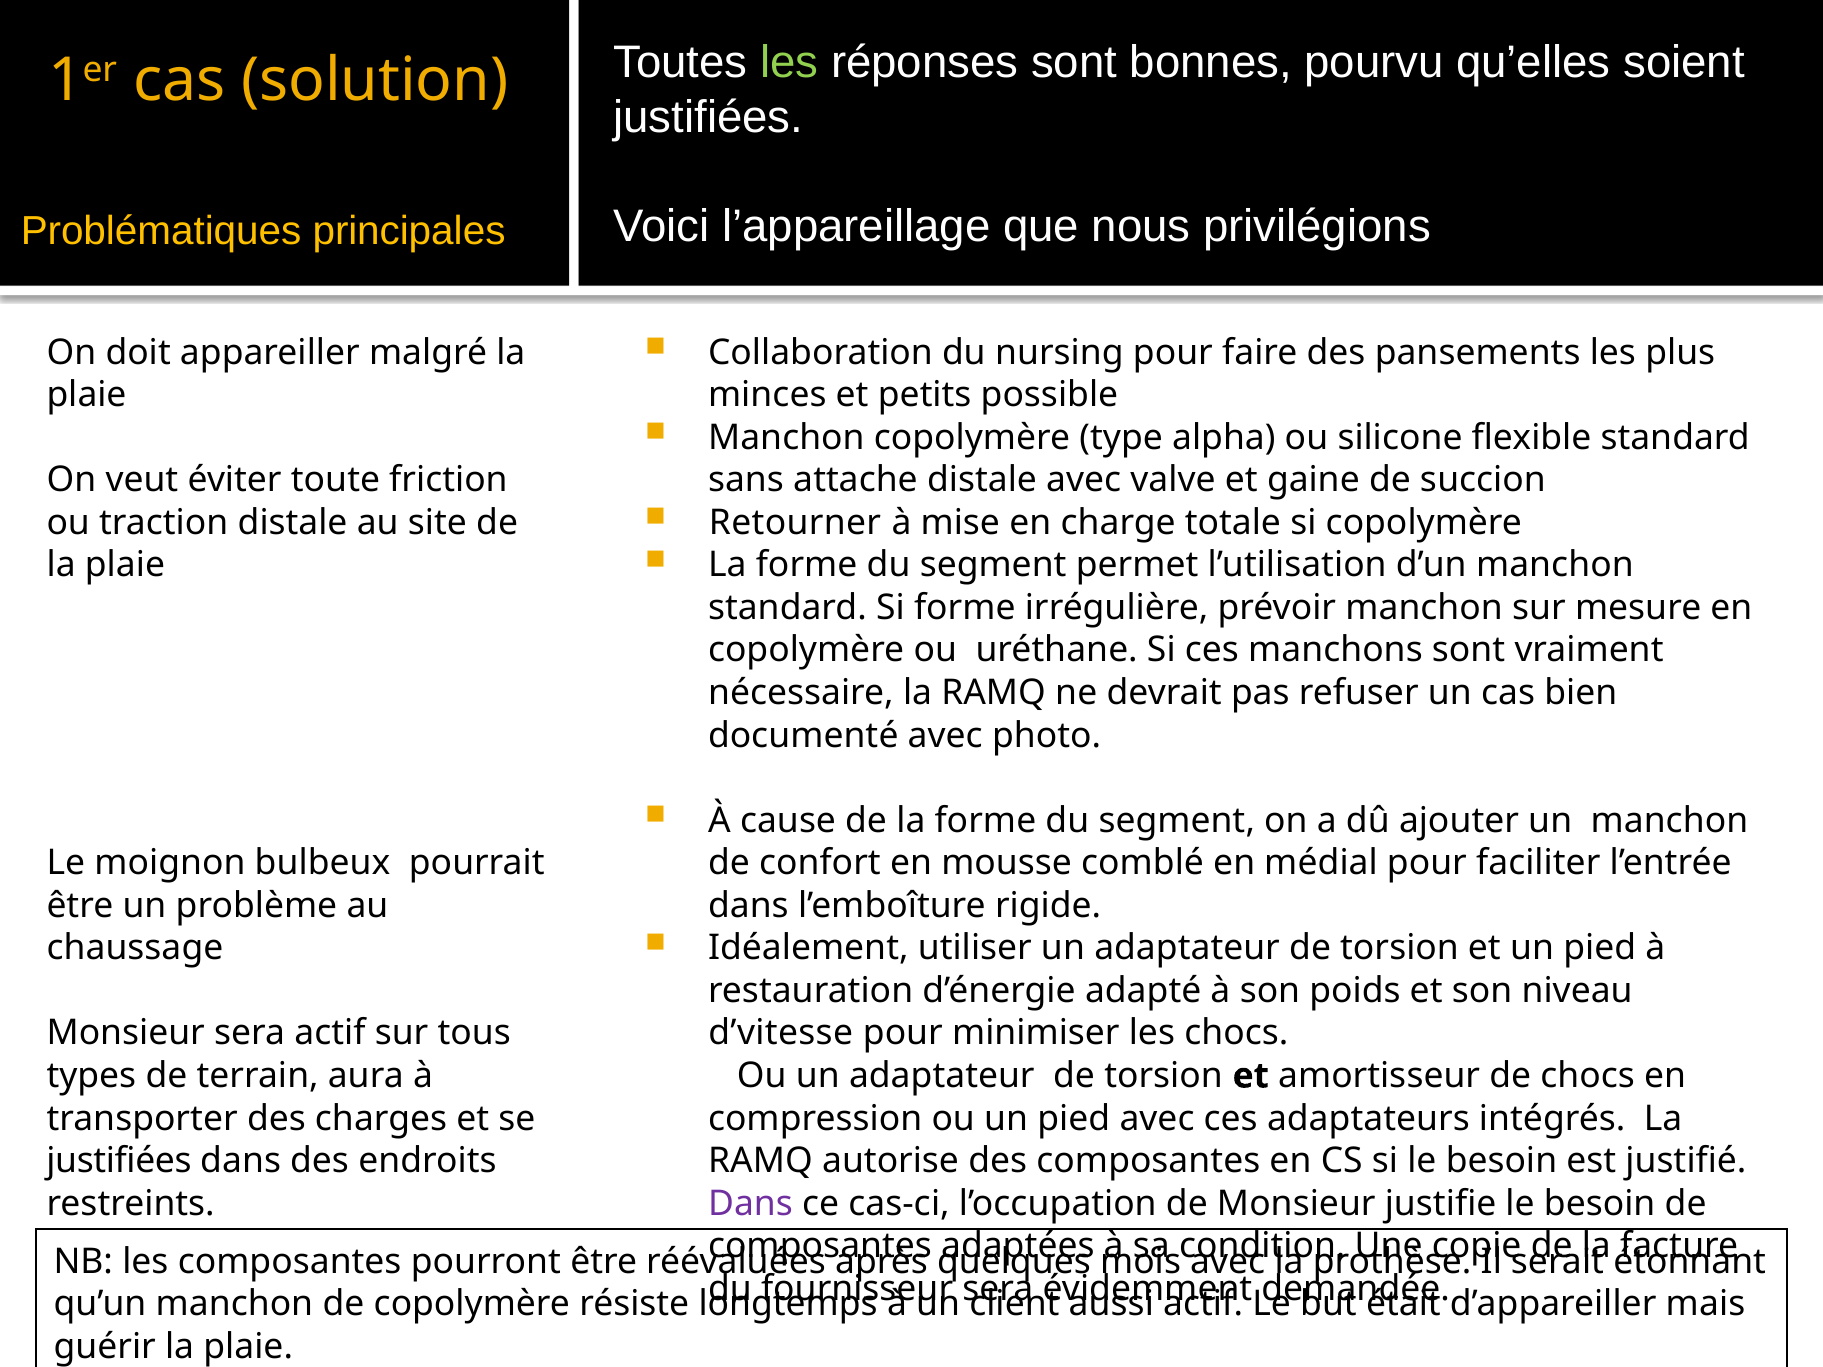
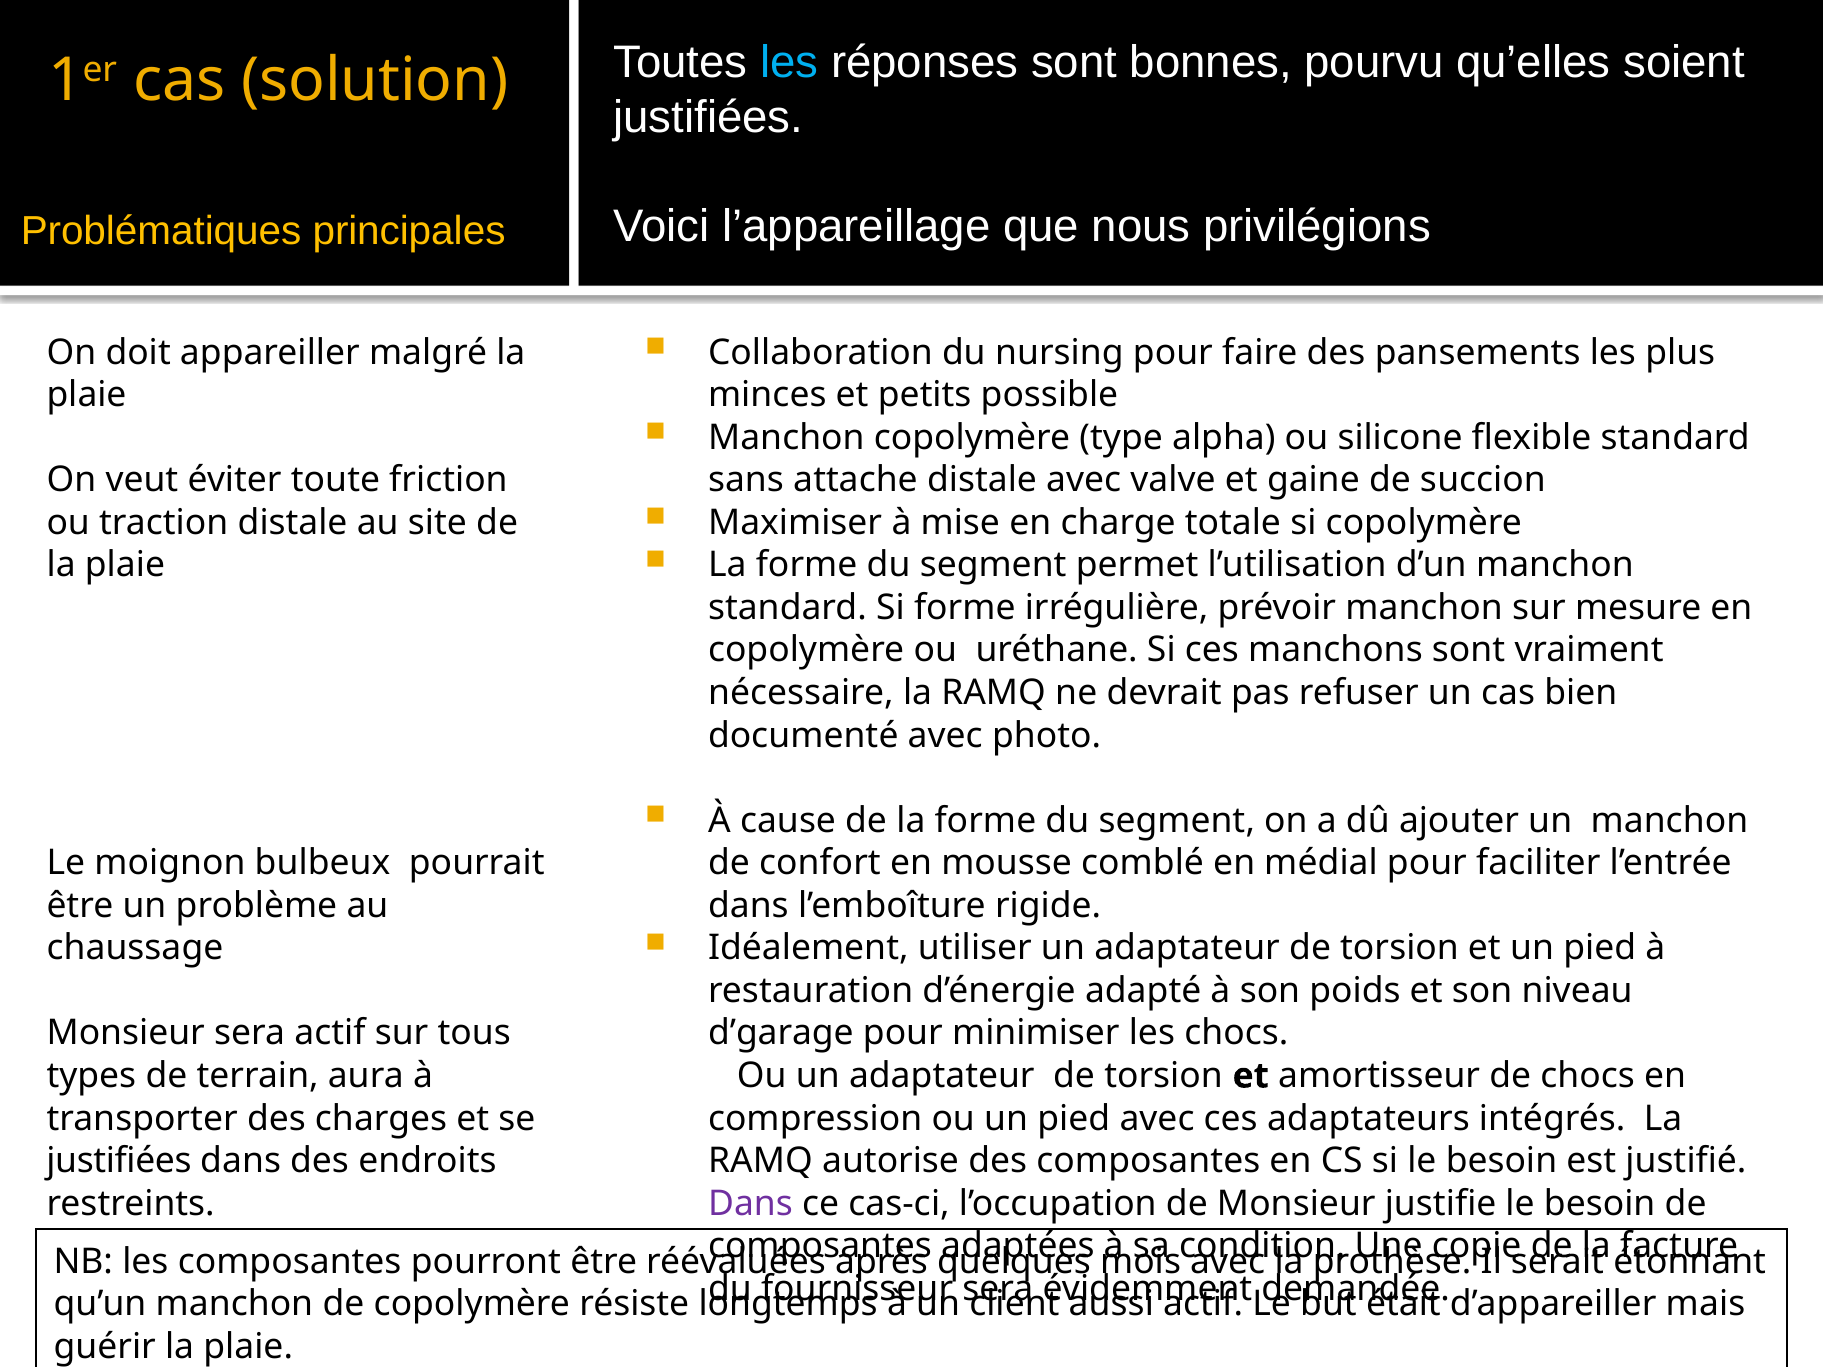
les at (789, 63) colour: light green -> light blue
Retourner: Retourner -> Maximiser
d’vitesse: d’vitesse -> d’garage
